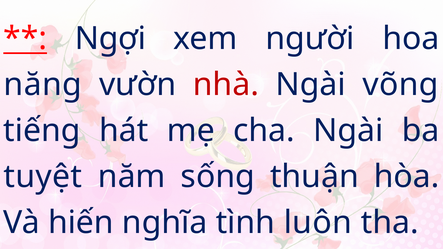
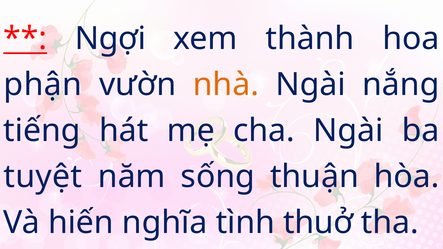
người: người -> thành
năng: năng -> phận
nhà colour: red -> orange
võng: võng -> nắng
luôn: luôn -> thuở
